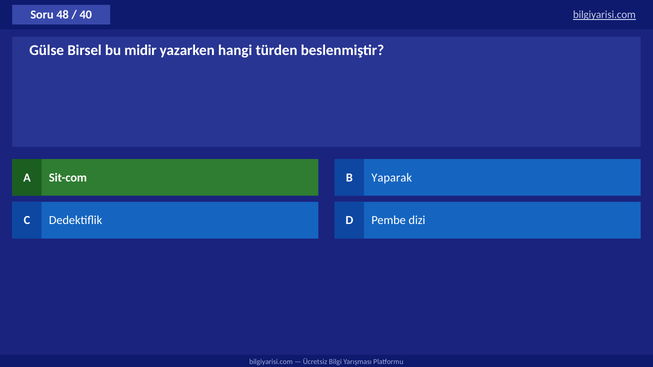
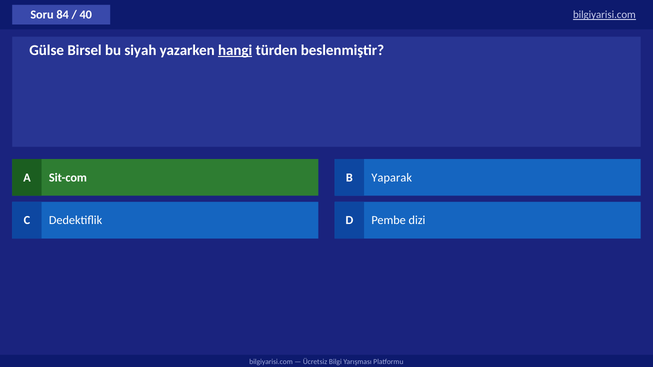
48: 48 -> 84
midir: midir -> siyah
hangi underline: none -> present
